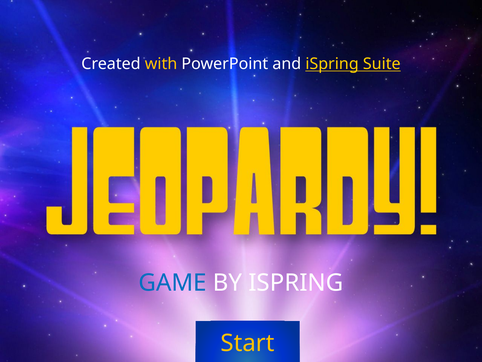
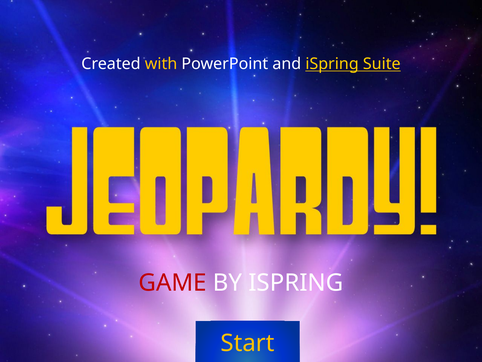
GAME colour: blue -> red
